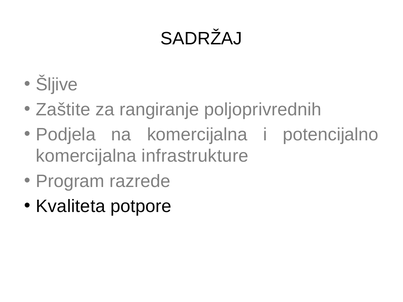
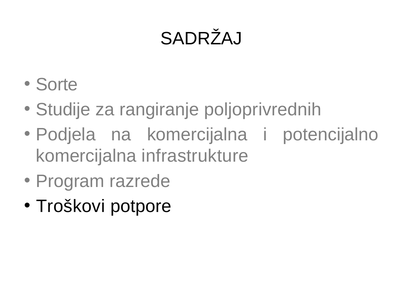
Šljive: Šljive -> Sorte
Zaštite: Zaštite -> Studije
Kvaliteta: Kvaliteta -> Troškovi
